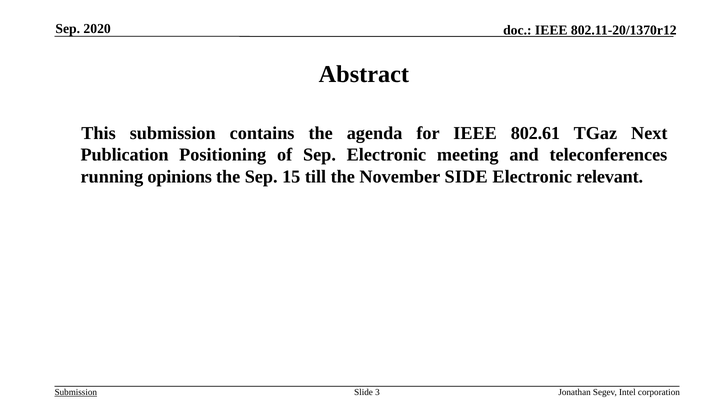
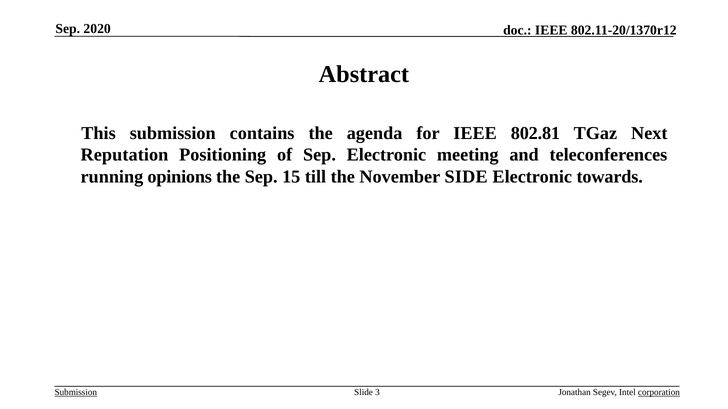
802.61: 802.61 -> 802.81
Publication: Publication -> Reputation
relevant: relevant -> towards
corporation underline: none -> present
